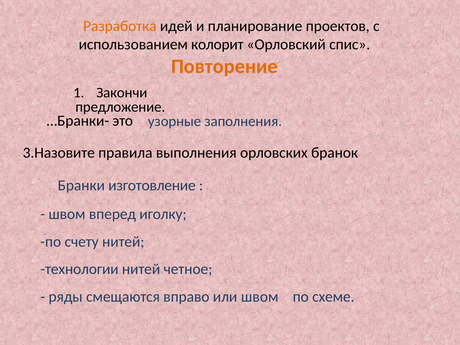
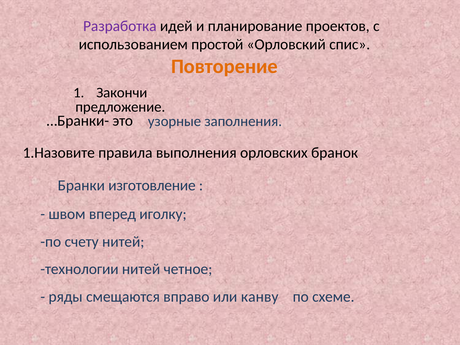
Разработка colour: orange -> purple
колорит: колорит -> простой
3.Назовите: 3.Назовите -> 1.Назовите
или швом: швом -> канву
